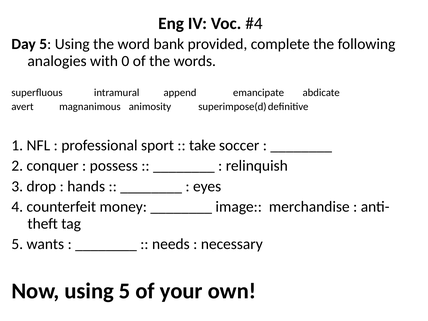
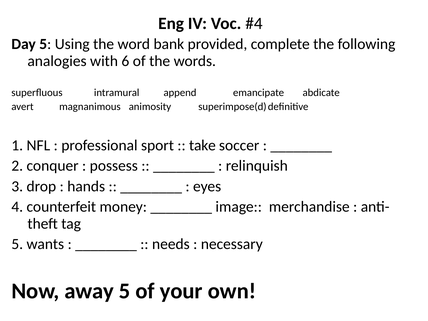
0: 0 -> 6
Now using: using -> away
